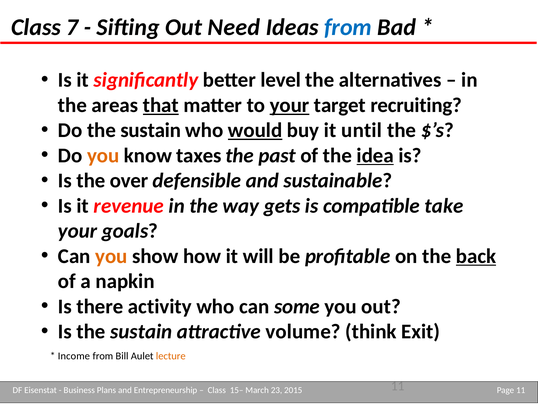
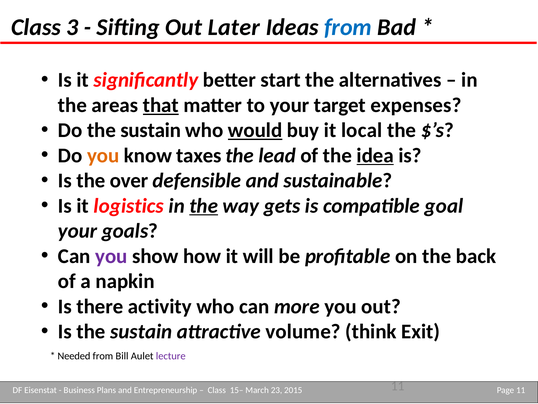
7: 7 -> 3
Need: Need -> Later
level: level -> start
your at (290, 105) underline: present -> none
recruiting: recruiting -> expenses
until: until -> local
past: past -> lead
revenue: revenue -> logistics
the at (204, 206) underline: none -> present
take: take -> goal
you at (111, 256) colour: orange -> purple
back underline: present -> none
some: some -> more
Income: Income -> Needed
lecture colour: orange -> purple
